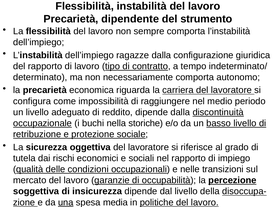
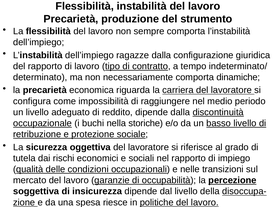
dipendente: dipendente -> produzione
autonomo: autonomo -> dinamiche
una underline: present -> none
media: media -> riesce
